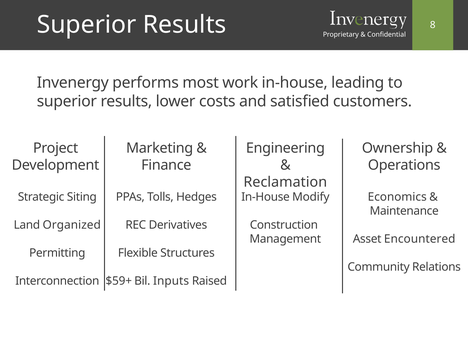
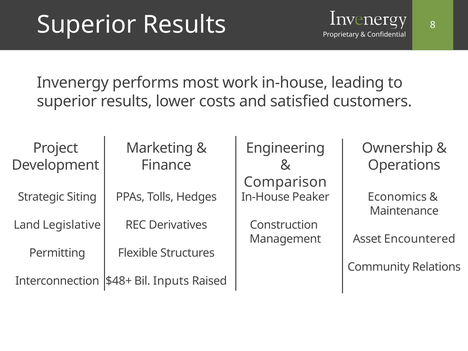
Reclamation: Reclamation -> Comparison
Modify: Modify -> Peaker
Organized: Organized -> Legislative
$59+: $59+ -> $48+
